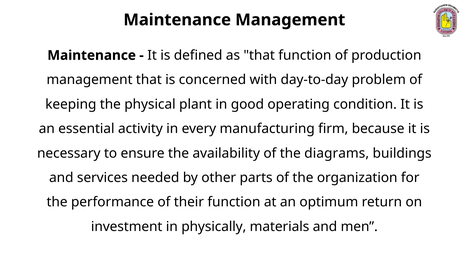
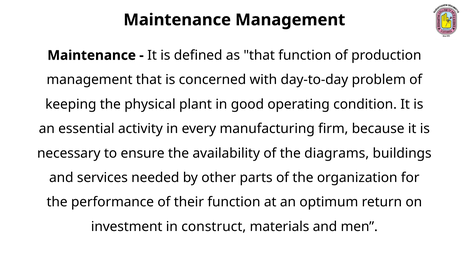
physically: physically -> construct
